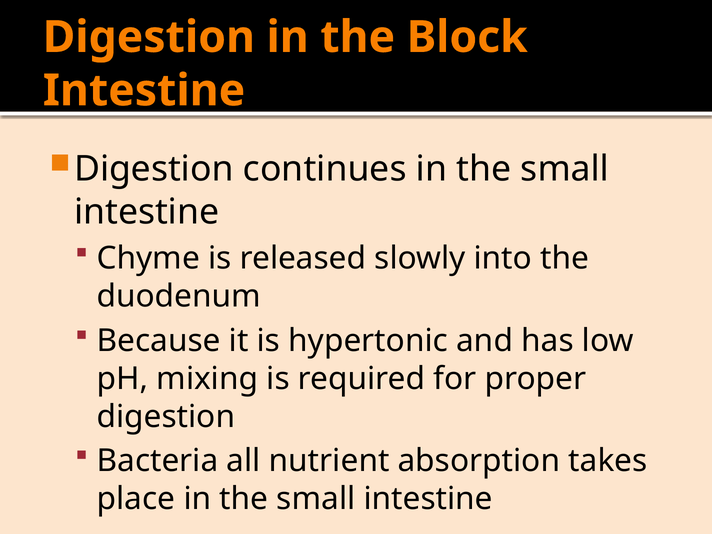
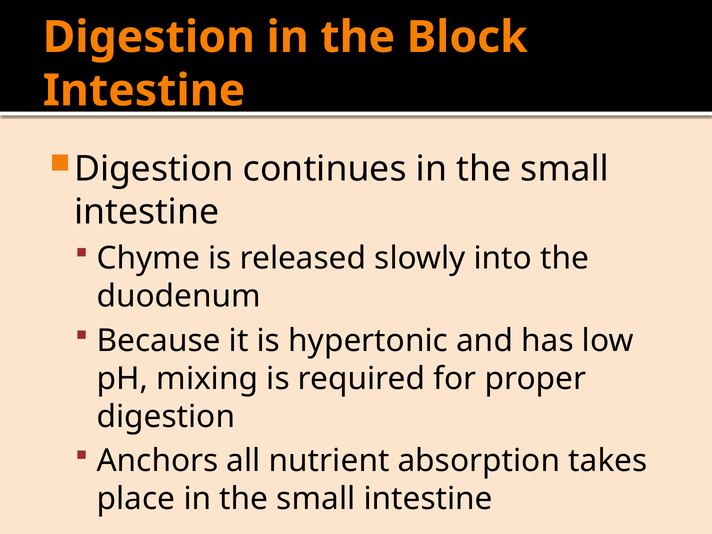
Bacteria: Bacteria -> Anchors
